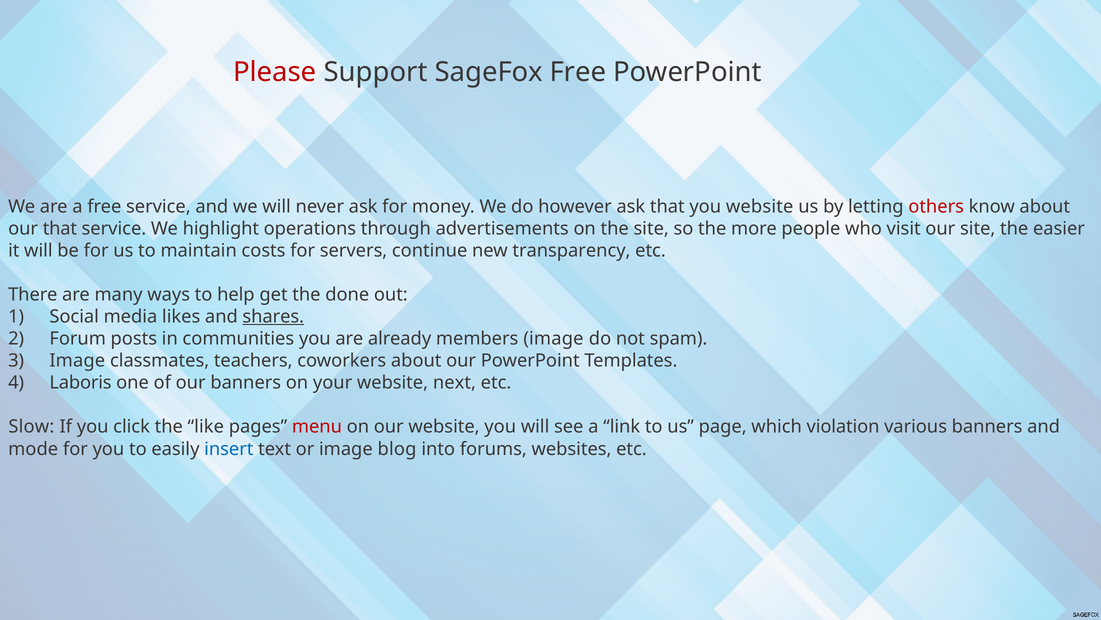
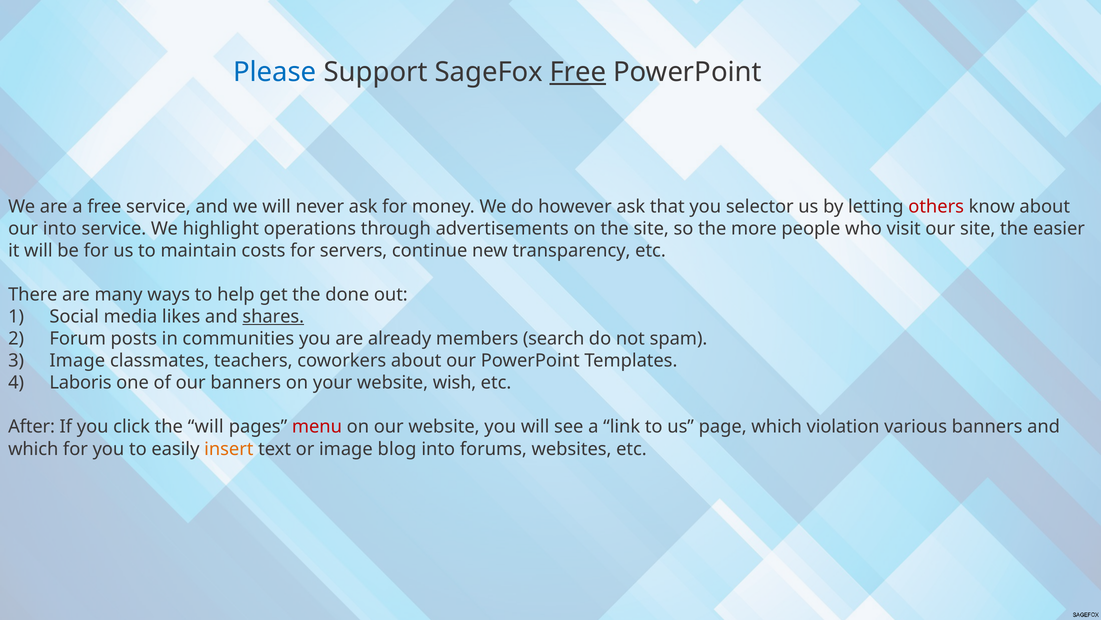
Please colour: red -> blue
Free at (578, 72) underline: none -> present
you website: website -> selector
our that: that -> into
members image: image -> search
next: next -> wish
Slow: Slow -> After
the like: like -> will
mode at (33, 448): mode -> which
insert colour: blue -> orange
